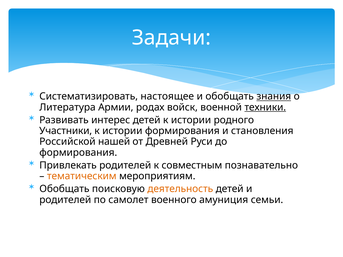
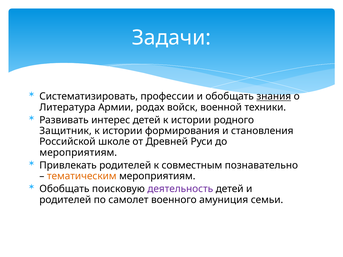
настоящее: настоящее -> профессии
техники underline: present -> none
Участники: Участники -> Защитник
нашей: нашей -> школе
формирования at (78, 153): формирования -> мероприятиям
деятельность colour: orange -> purple
